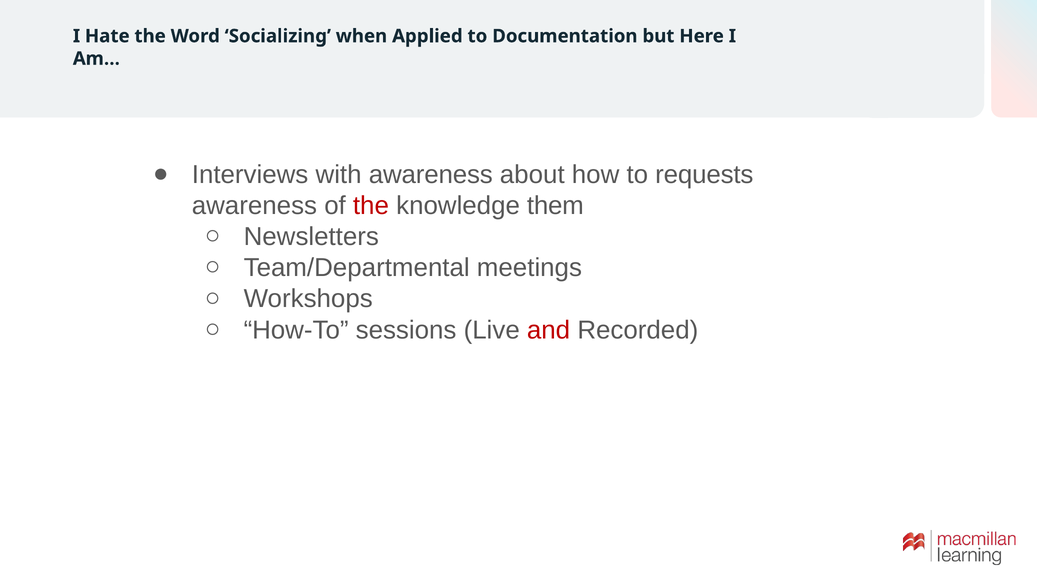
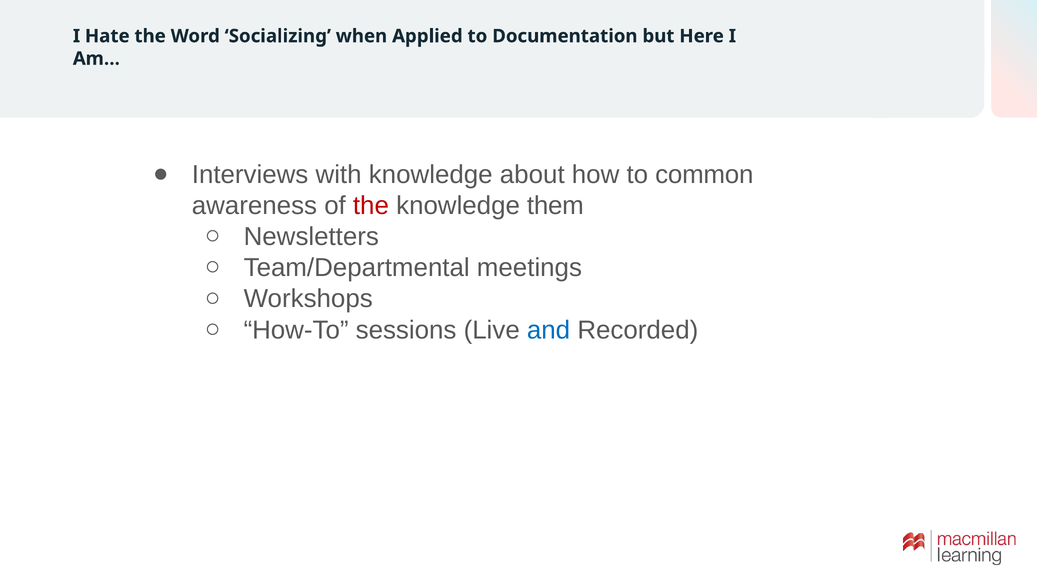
with awareness: awareness -> knowledge
requests: requests -> common
and colour: red -> blue
